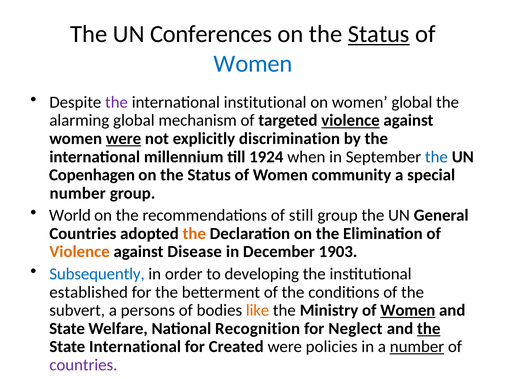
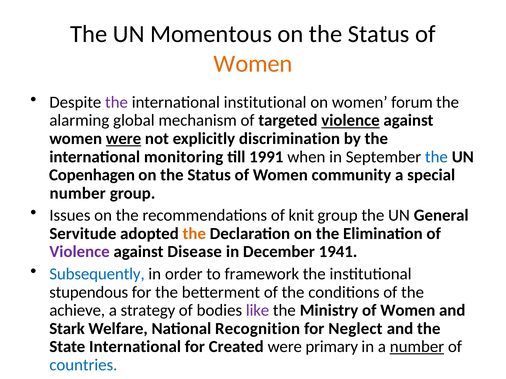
Conferences: Conferences -> Momentous
Status at (379, 34) underline: present -> none
Women at (253, 64) colour: blue -> orange
women global: global -> forum
millennium: millennium -> monitoring
1924: 1924 -> 1991
World: World -> Issues
still: still -> knit
Countries at (83, 234): Countries -> Servitude
Violence at (80, 252) colour: orange -> purple
1903: 1903 -> 1941
developing: developing -> framework
established: established -> stupendous
subvert: subvert -> achieve
persons: persons -> strategy
like colour: orange -> purple
Women at (408, 311) underline: present -> none
State at (67, 329): State -> Stark
the at (429, 329) underline: present -> none
policies: policies -> primary
countries at (83, 365) colour: purple -> blue
